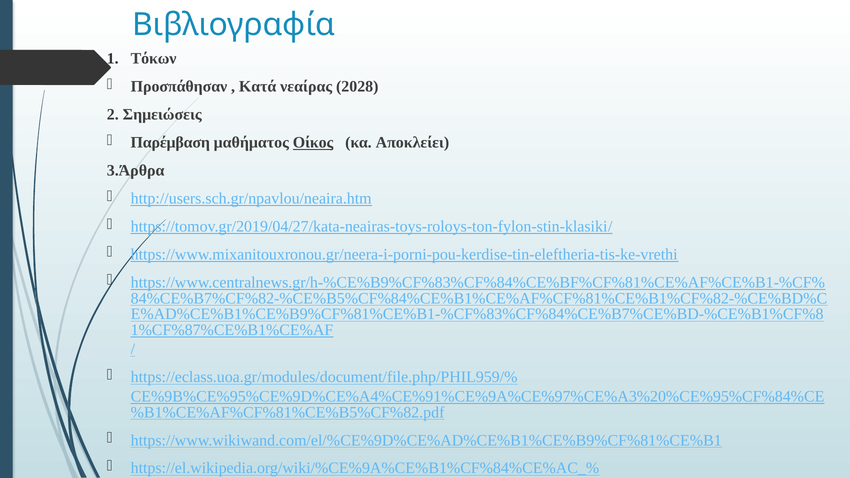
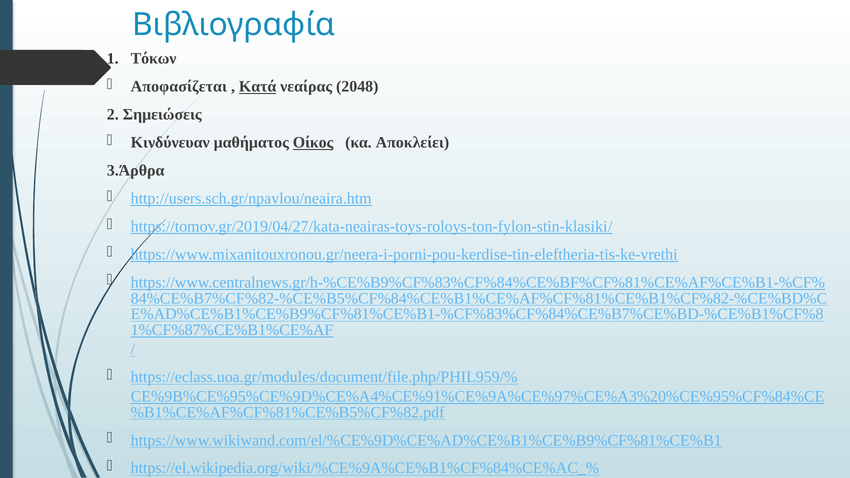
Προσπάθησαν: Προσπάθησαν -> Αποφασίζεται
Κατά underline: none -> present
2028: 2028 -> 2048
Παρέμβαση: Παρέμβαση -> Κινδύνευαν
